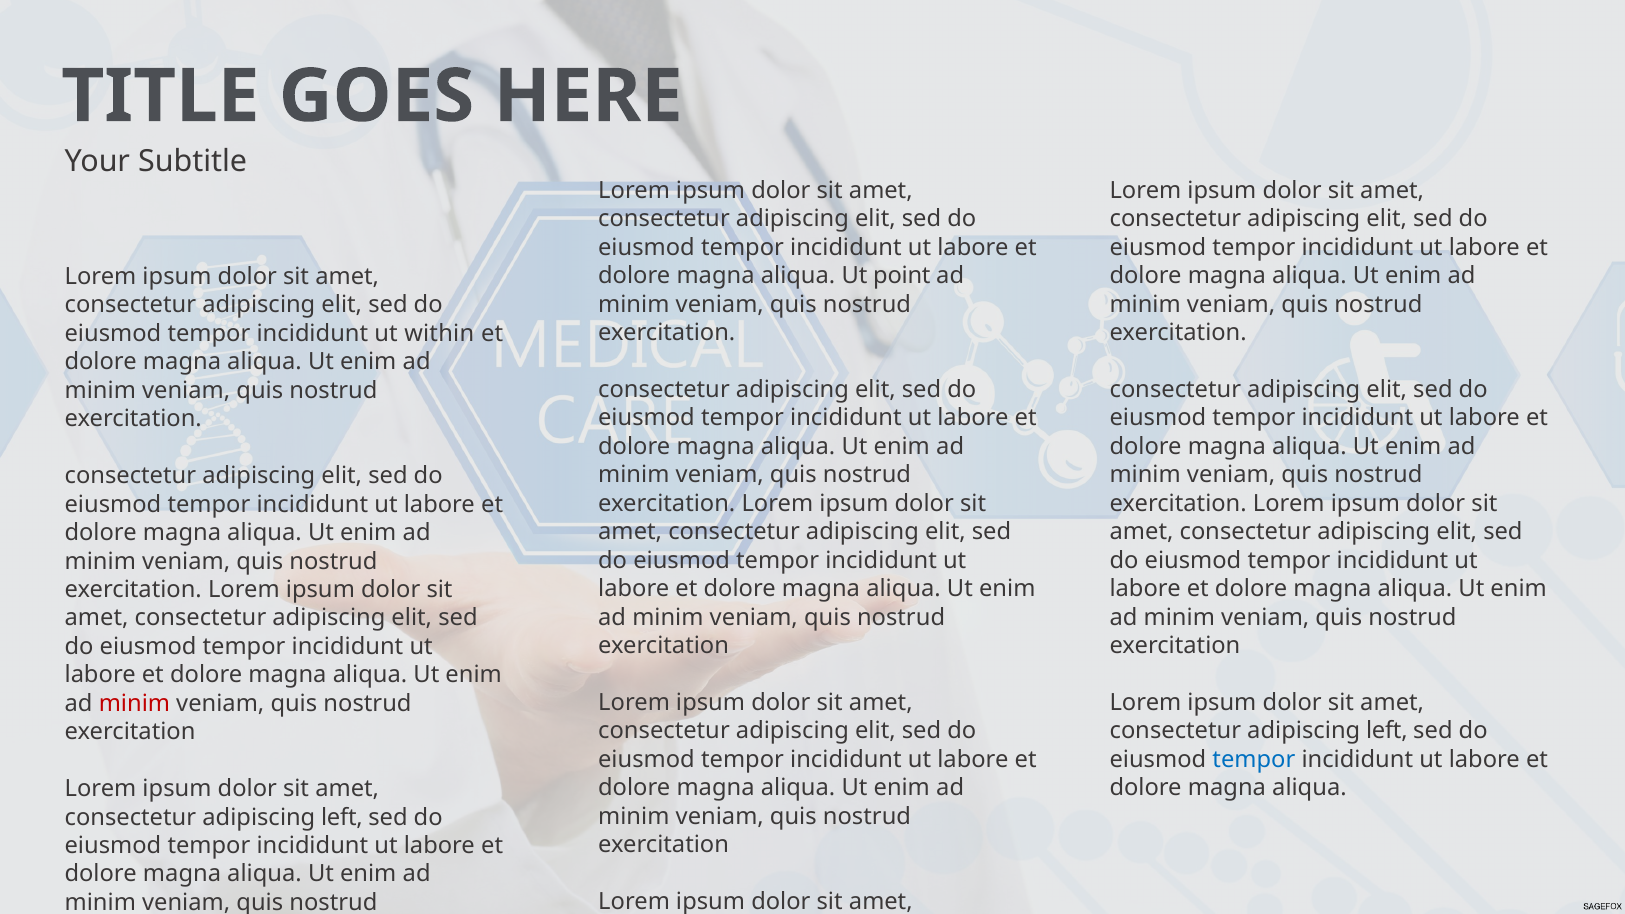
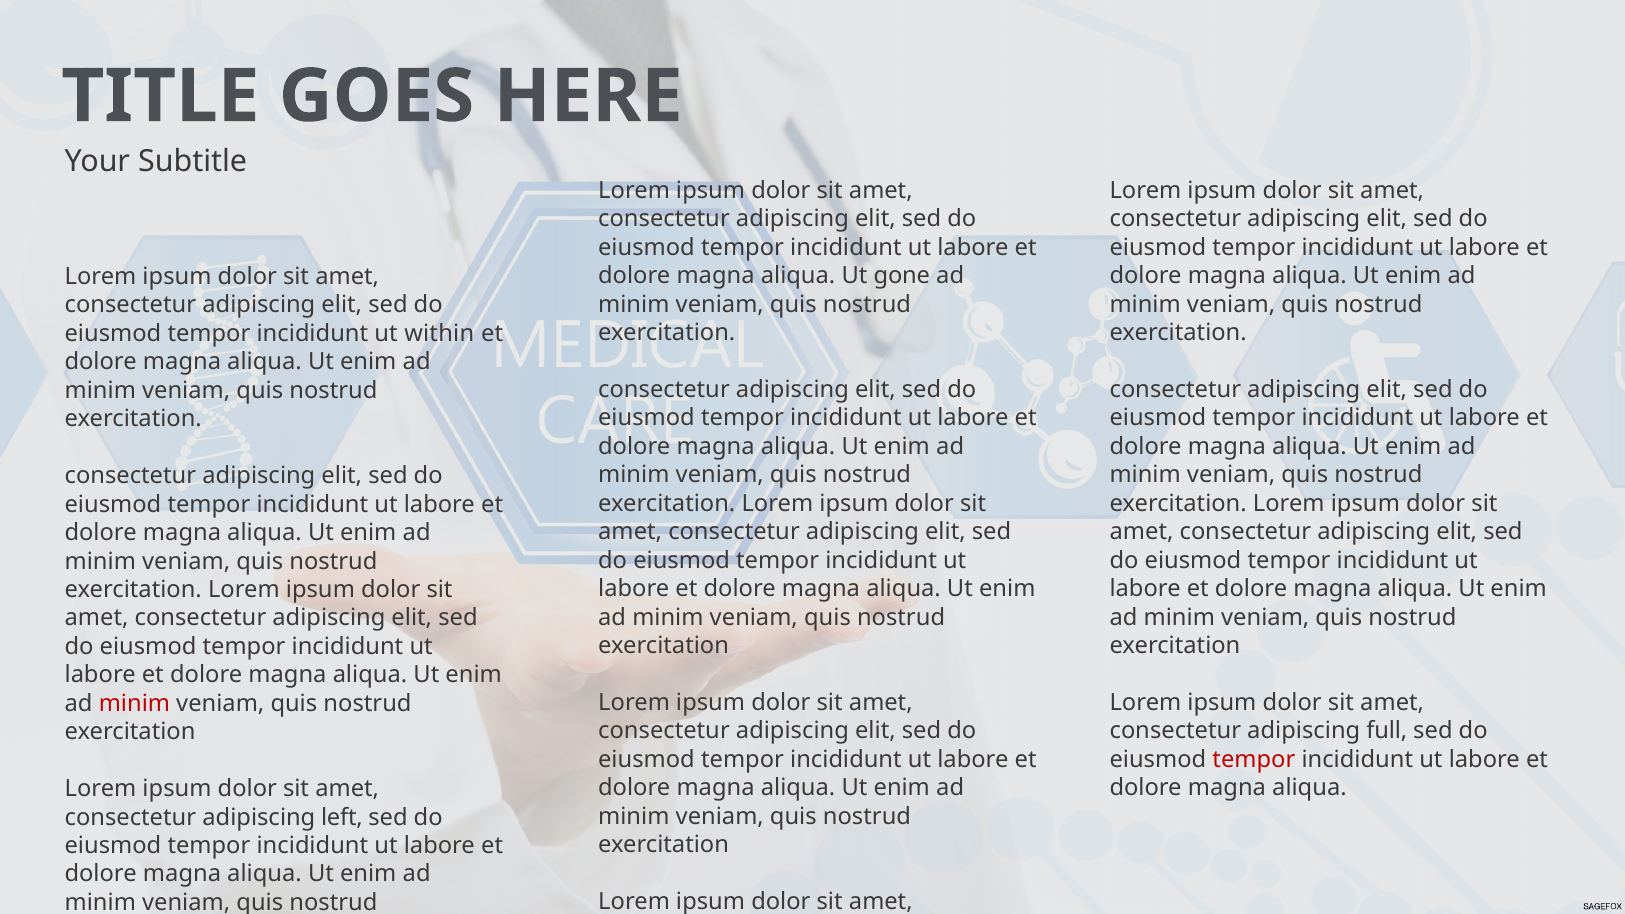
point: point -> gone
left at (1387, 731): left -> full
tempor at (1254, 760) colour: blue -> red
